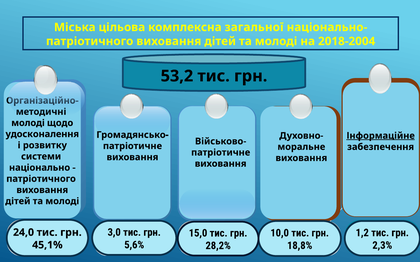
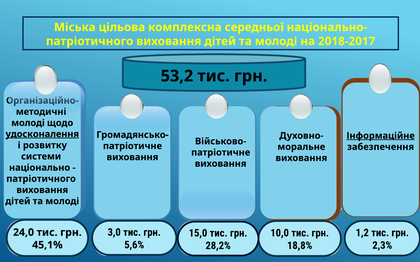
загальної: загальної -> середньої
2018-2004: 2018-2004 -> 2018-2017
удосконалення underline: none -> present
